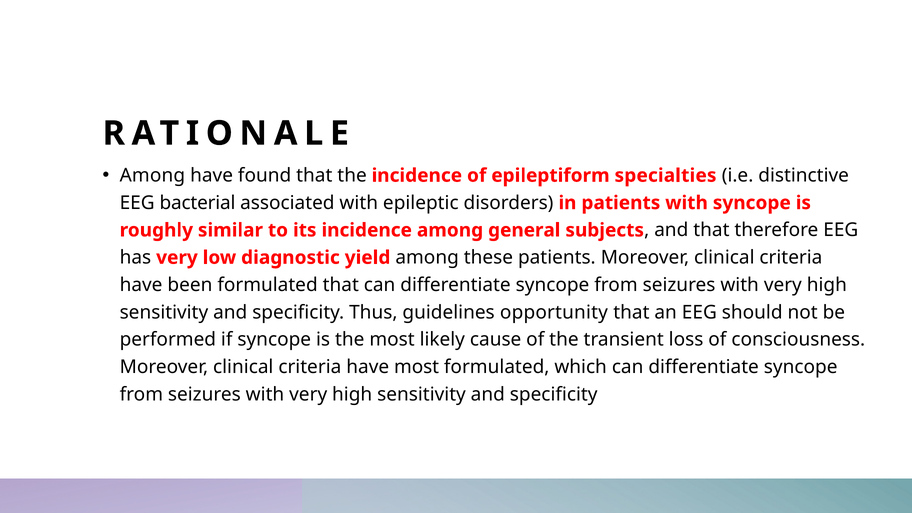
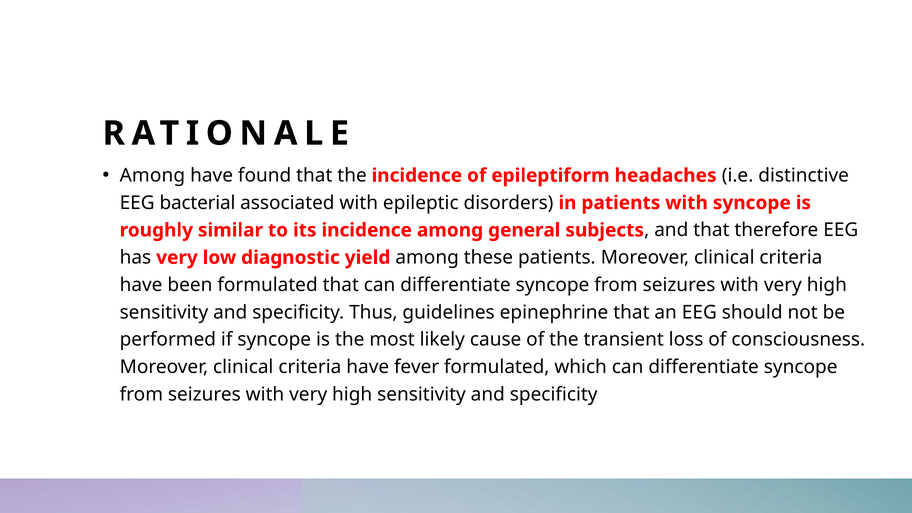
specialties: specialties -> headaches
opportunity: opportunity -> epinephrine
have most: most -> fever
